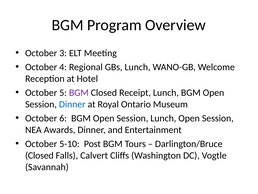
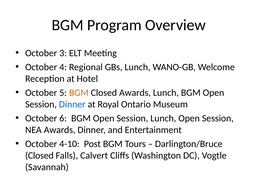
BGM at (79, 92) colour: purple -> orange
Closed Receipt: Receipt -> Awards
5-10: 5-10 -> 4-10
